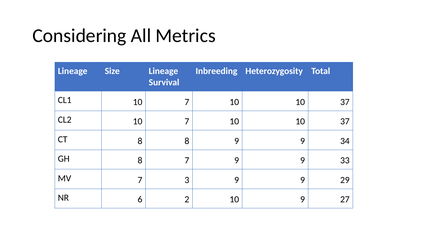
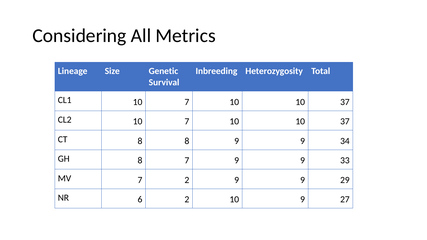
Size Lineage: Lineage -> Genetic
7 3: 3 -> 2
